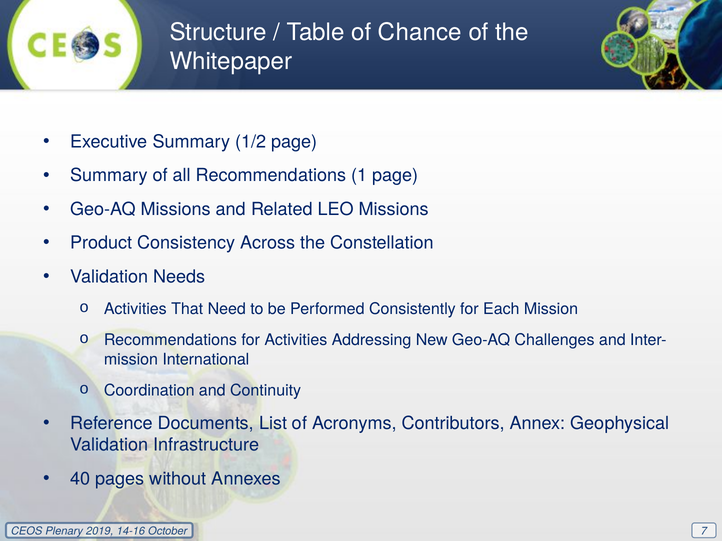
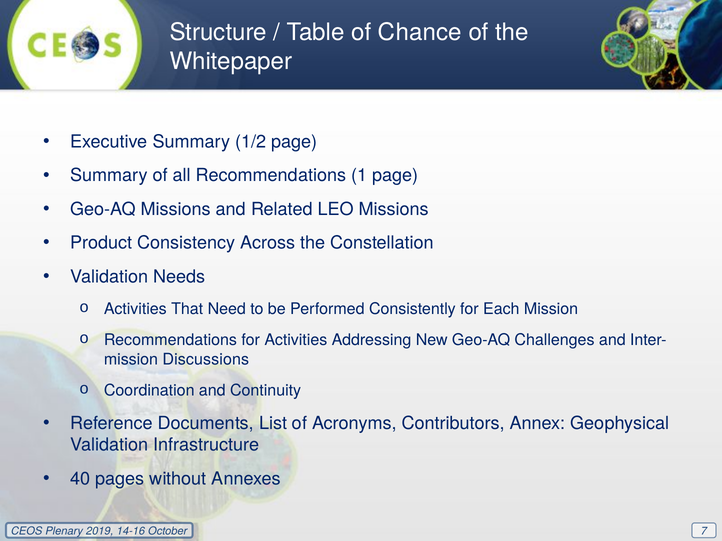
International: International -> Discussions
